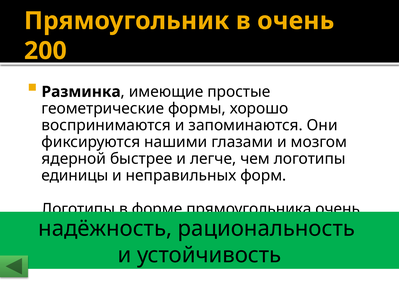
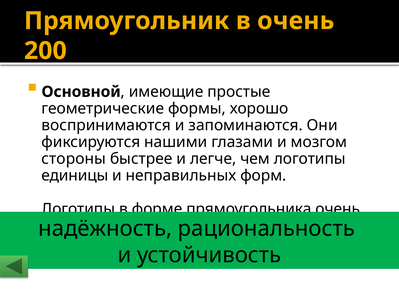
Разминка: Разминка -> Основной
ядерной: ядерной -> стороны
